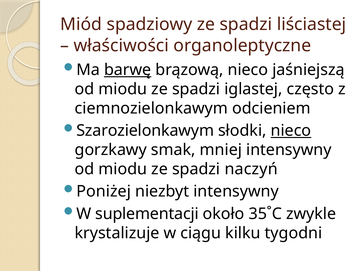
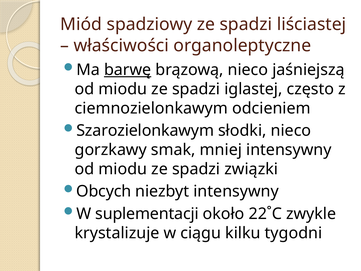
nieco at (291, 130) underline: present -> none
naczyń: naczyń -> związki
Poniżej: Poniżej -> Obcych
35˚C: 35˚C -> 22˚C
